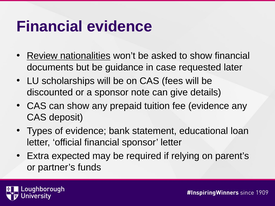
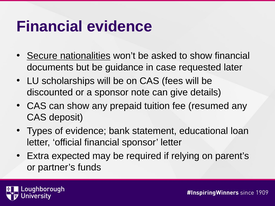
Review: Review -> Secure
fee evidence: evidence -> resumed
